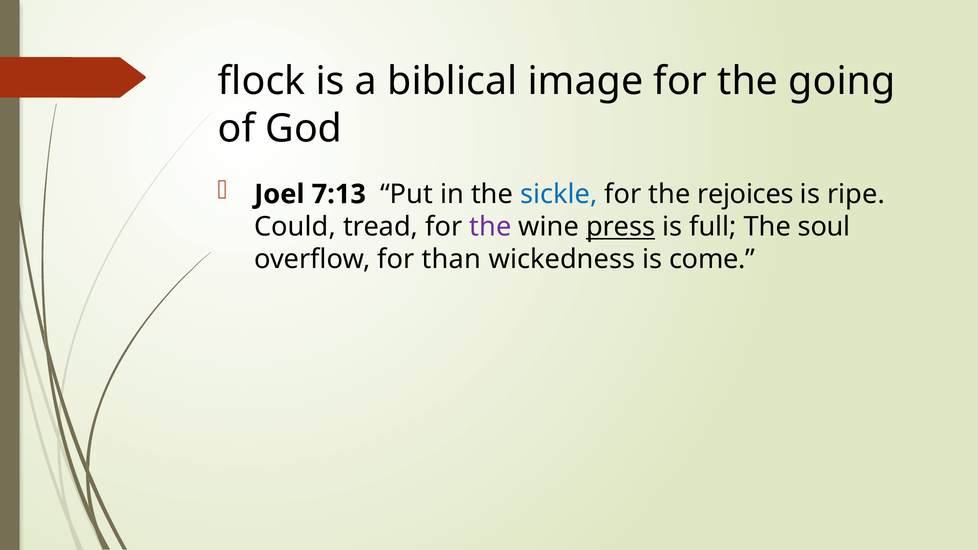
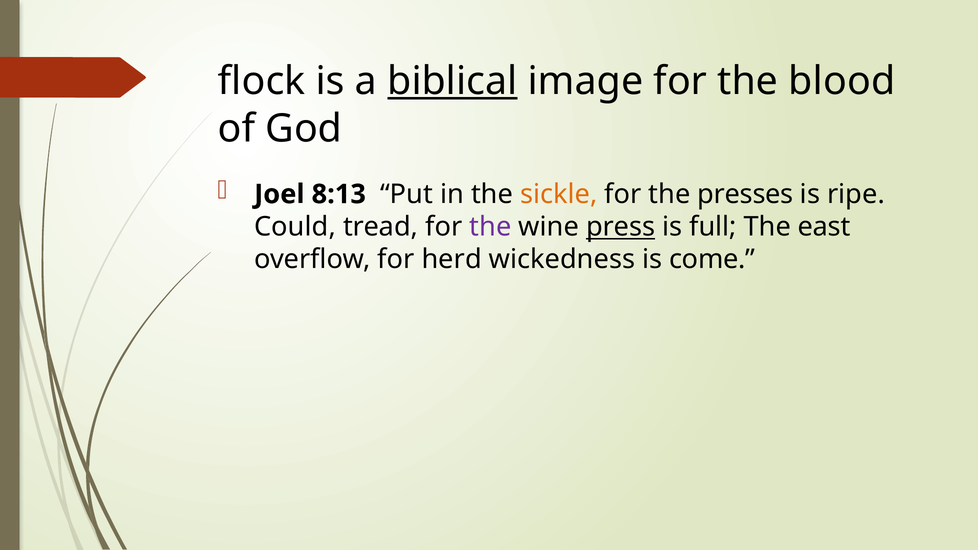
biblical underline: none -> present
going: going -> blood
7:13: 7:13 -> 8:13
sickle colour: blue -> orange
rejoices: rejoices -> presses
soul: soul -> east
than: than -> herd
